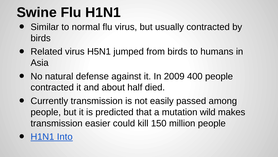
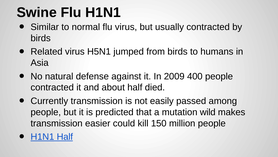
H1N1 Into: Into -> Half
